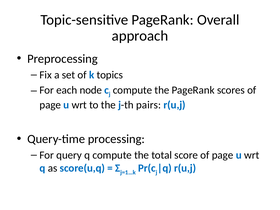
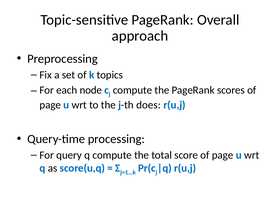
pairs: pairs -> does
